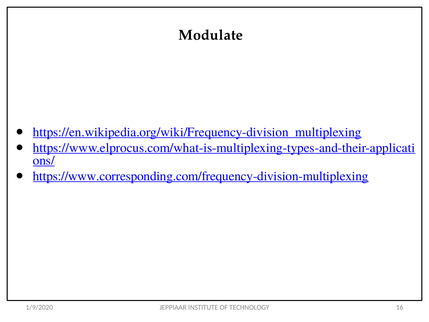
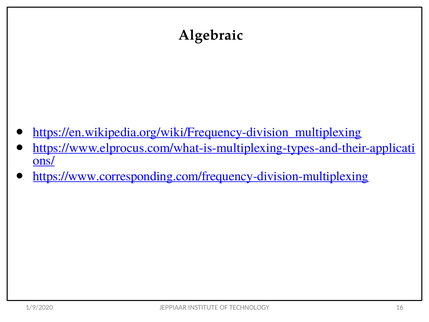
Modulate: Modulate -> Algebraic
